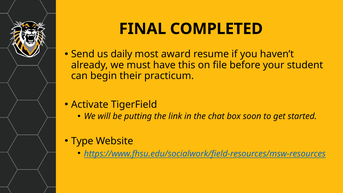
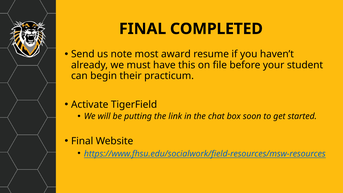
daily: daily -> note
Type at (82, 141): Type -> Final
